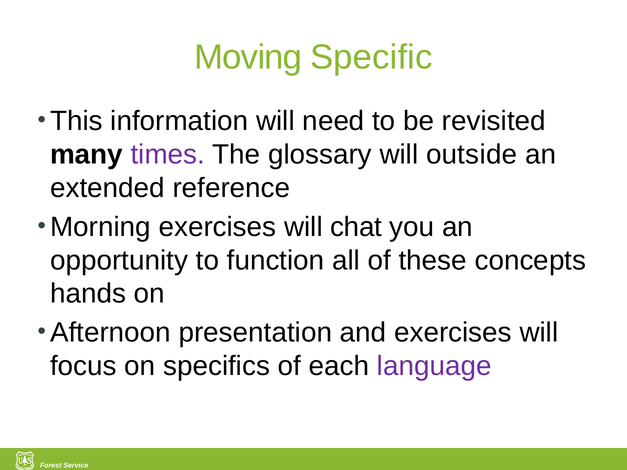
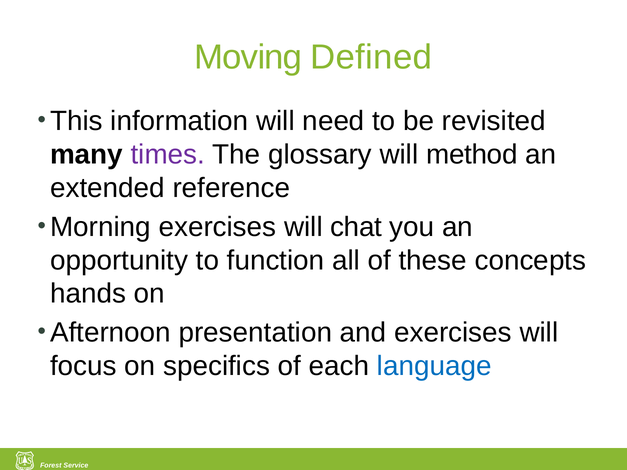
Specific: Specific -> Defined
outside: outside -> method
language colour: purple -> blue
